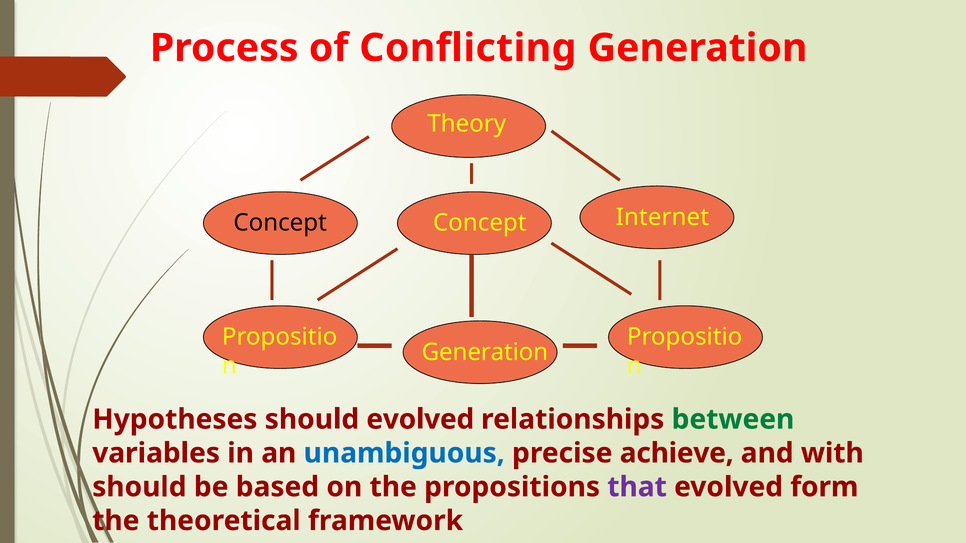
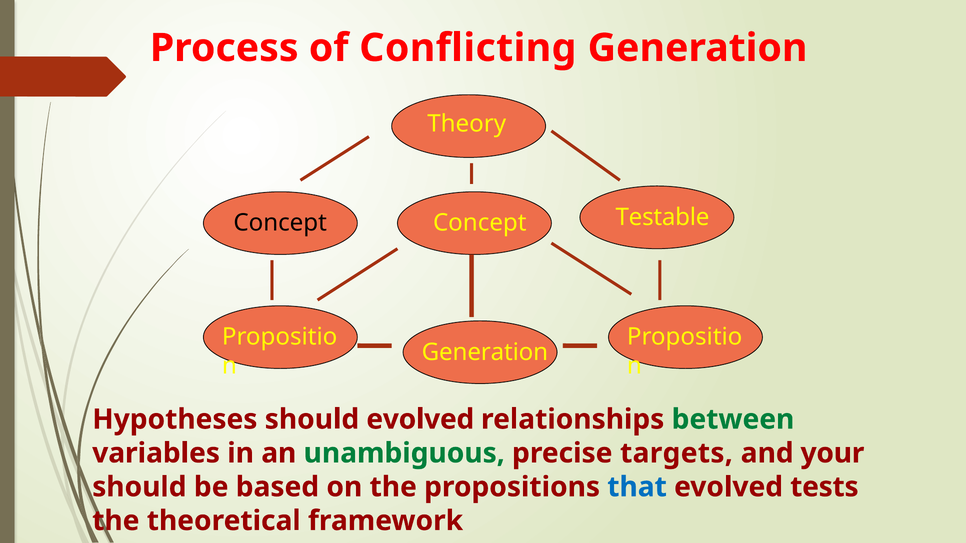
Internet: Internet -> Testable
unambiguous colour: blue -> green
achieve: achieve -> targets
with: with -> your
that colour: purple -> blue
form: form -> tests
